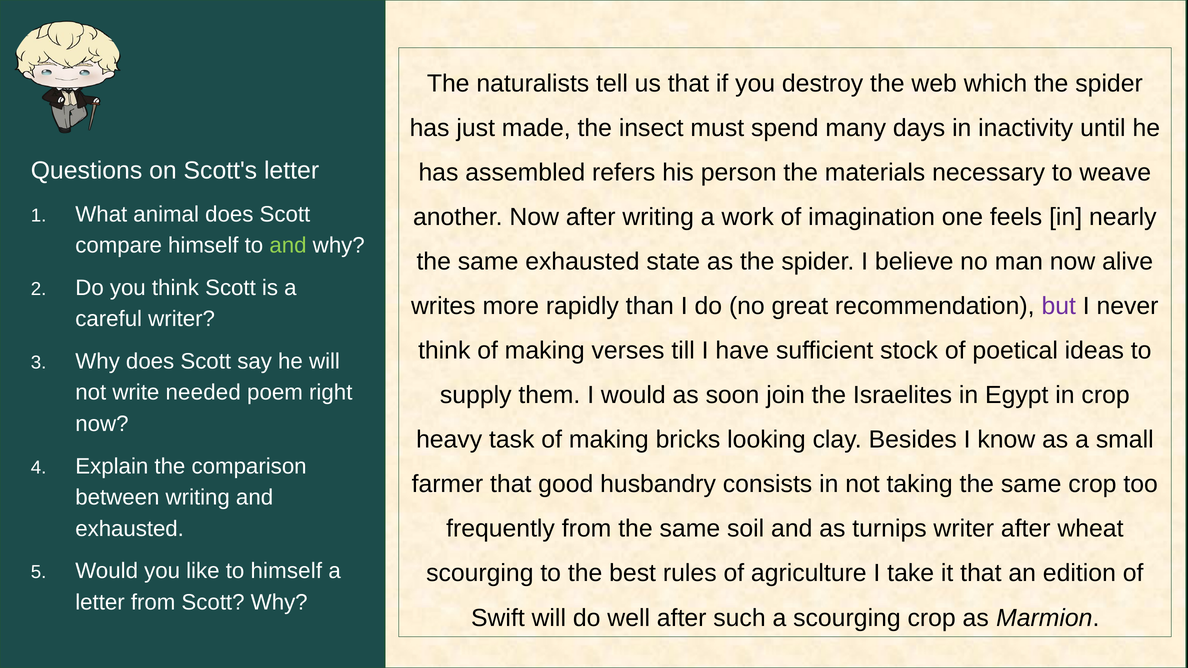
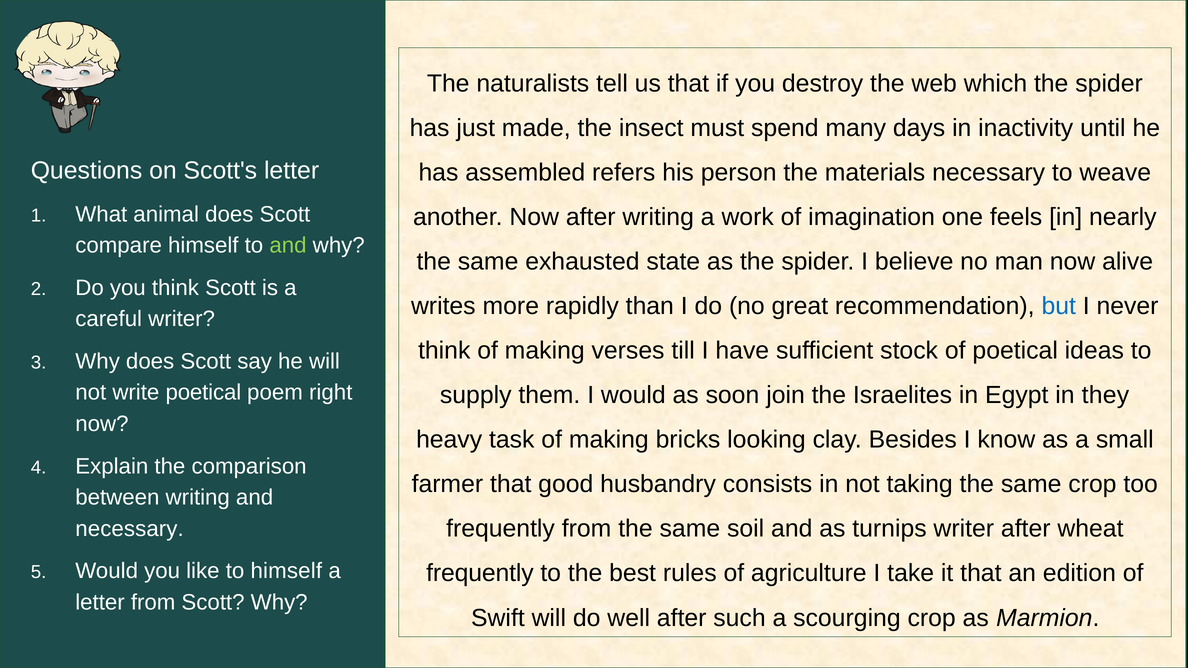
but colour: purple -> blue
write needed: needed -> poetical
in crop: crop -> they
exhausted at (130, 529): exhausted -> necessary
scourging at (480, 574): scourging -> frequently
